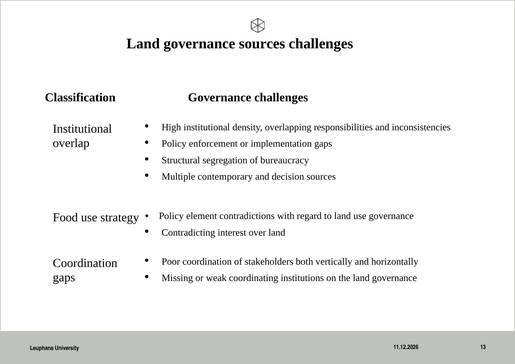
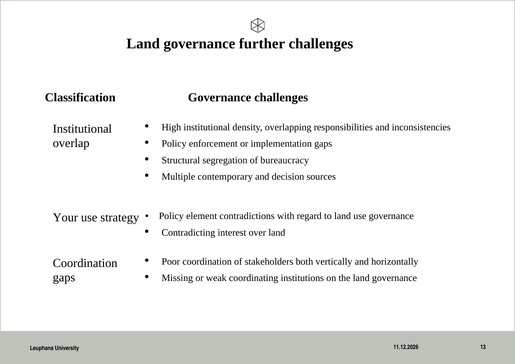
governance sources: sources -> further
Food: Food -> Your
